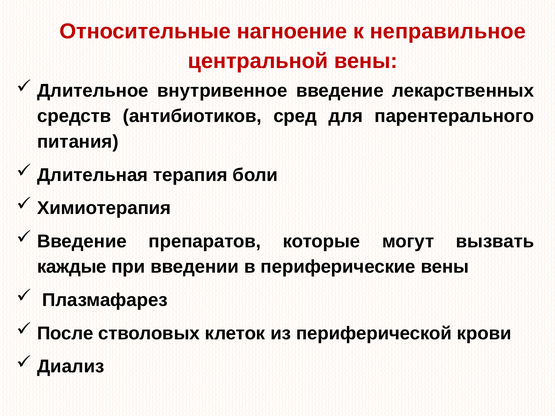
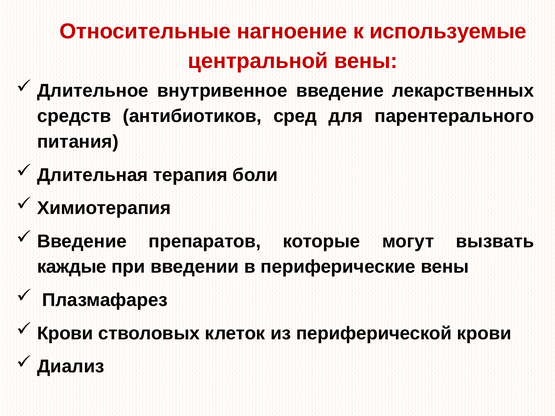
неправильное: неправильное -> используемые
После at (65, 334): После -> Крови
